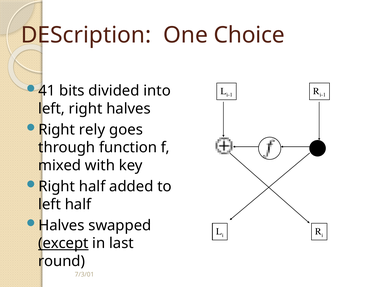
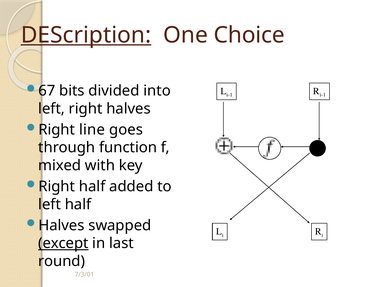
DEScription underline: none -> present
41: 41 -> 67
rely: rely -> line
